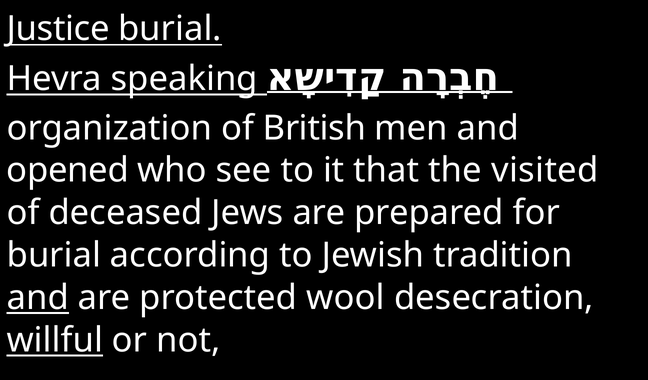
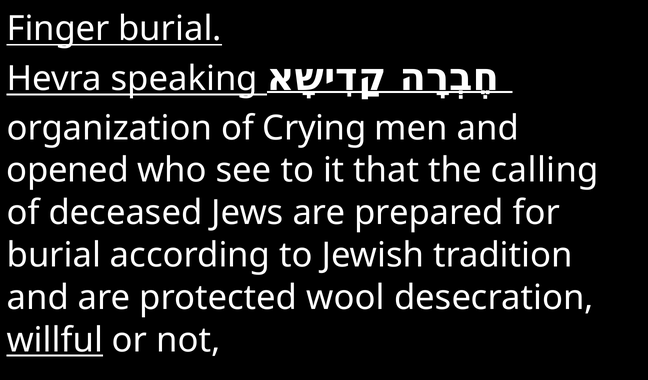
Justice: Justice -> Finger
British: British -> Crying
visited: visited -> calling
and at (38, 298) underline: present -> none
